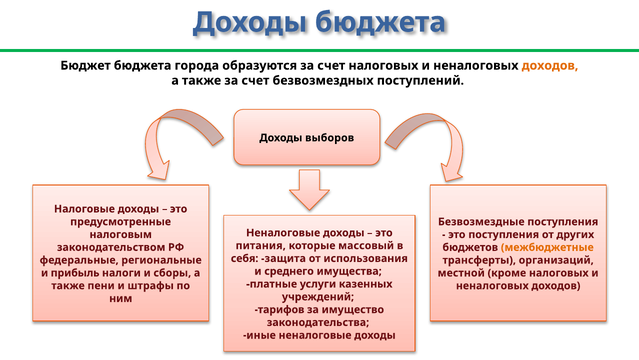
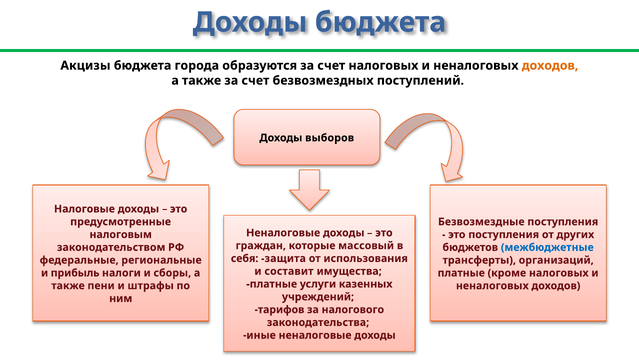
Бюджет: Бюджет -> Акцизы
питания: питания -> граждан
межбюджетные colour: orange -> blue
среднего: среднего -> составит
местной at (461, 273): местной -> платные
имущество: имущество -> налогового
